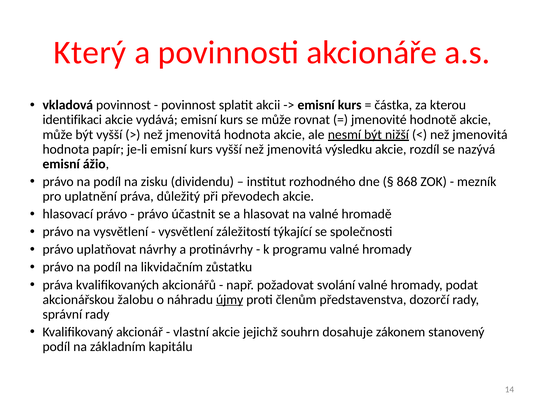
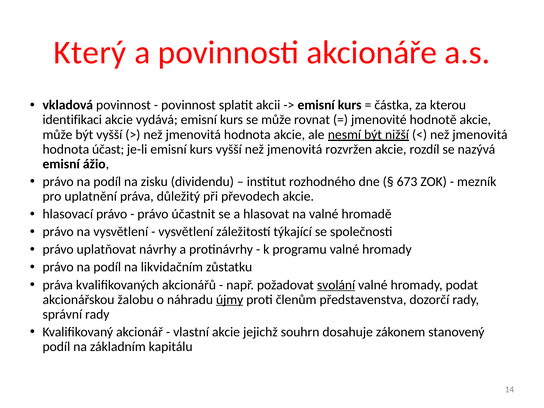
papír: papír -> účast
výsledku: výsledku -> rozvržen
868: 868 -> 673
svolání underline: none -> present
